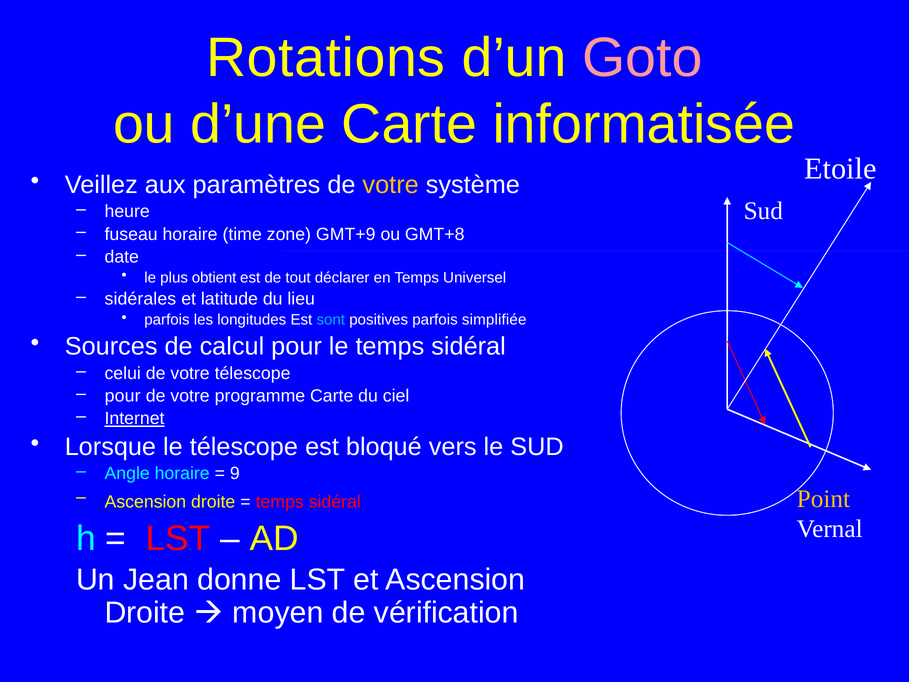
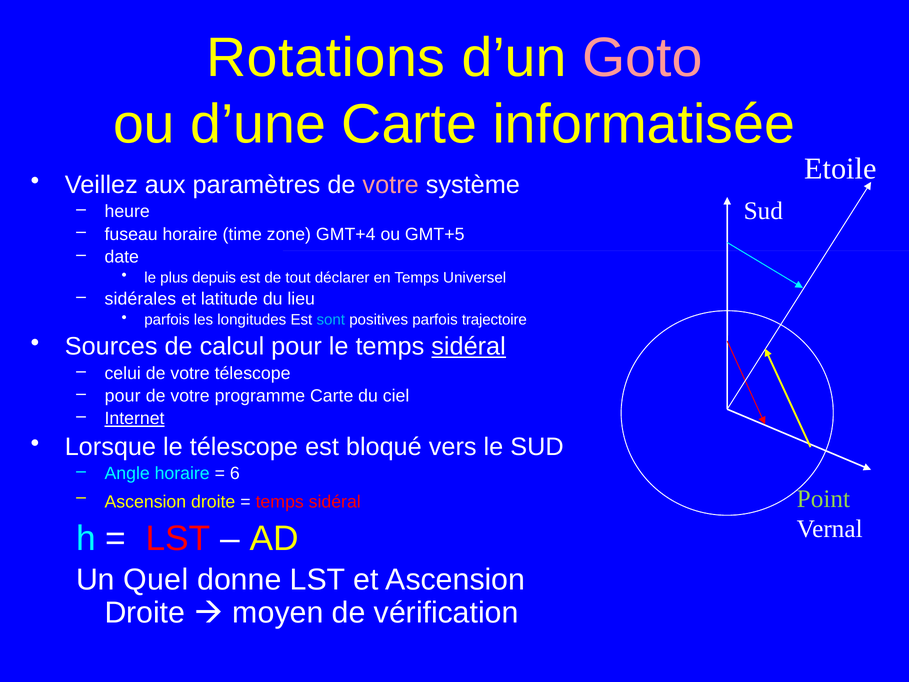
votre at (391, 185) colour: yellow -> pink
GMT+9: GMT+9 -> GMT+4
GMT+8: GMT+8 -> GMT+5
obtient: obtient -> depuis
simplifiée: simplifiée -> trajectoire
sidéral at (469, 346) underline: none -> present
9: 9 -> 6
Point colour: yellow -> light green
Jean: Jean -> Quel
